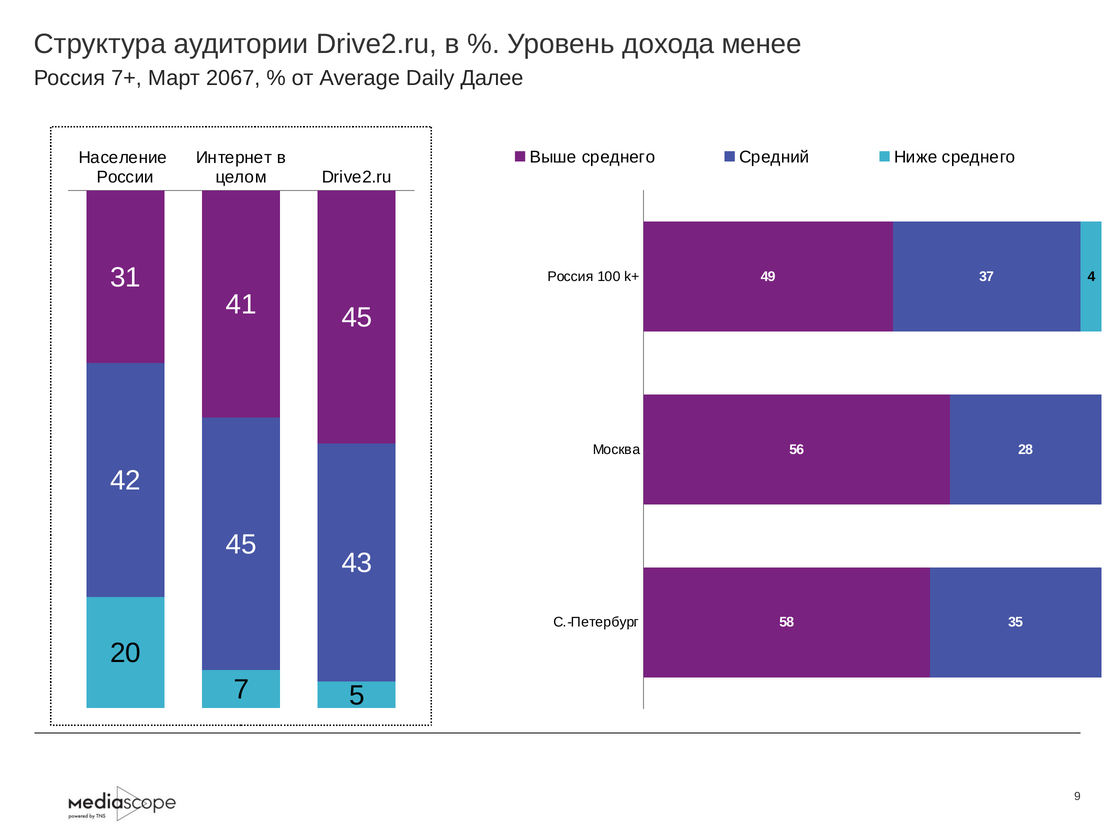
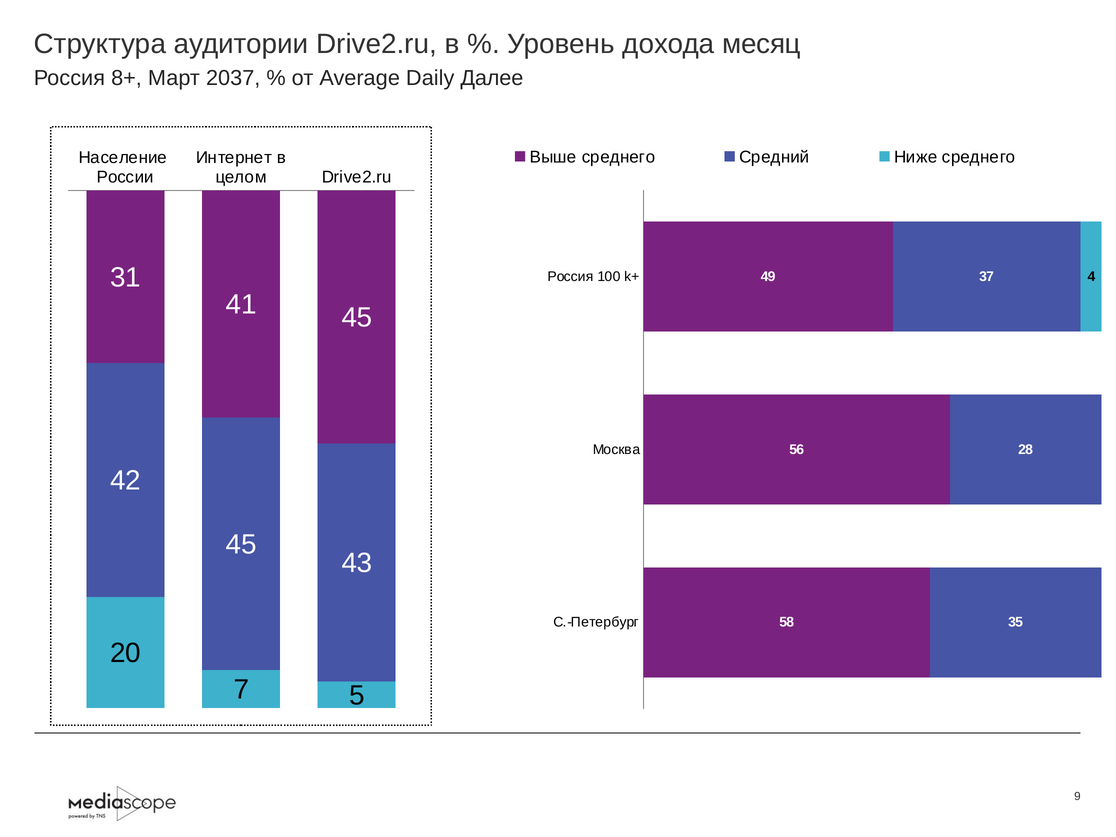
менее: менее -> месяц
7+: 7+ -> 8+
2067: 2067 -> 2037
